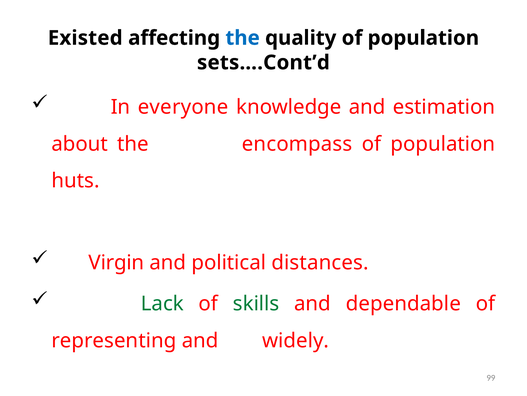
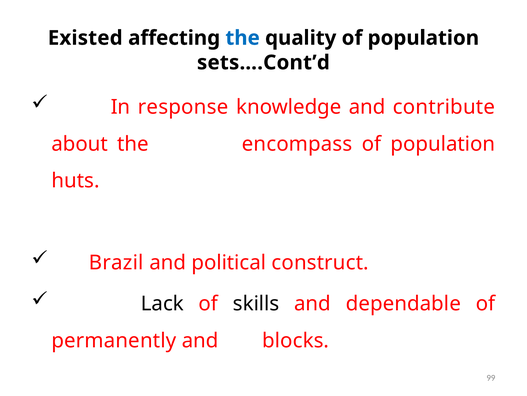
everyone: everyone -> response
estimation: estimation -> contribute
Virgin: Virgin -> Brazil
distances: distances -> construct
Lack colour: green -> black
skills colour: green -> black
representing: representing -> permanently
widely: widely -> blocks
